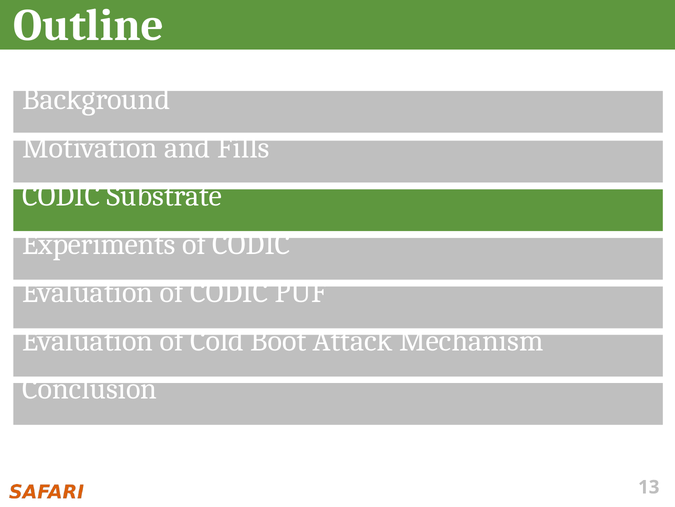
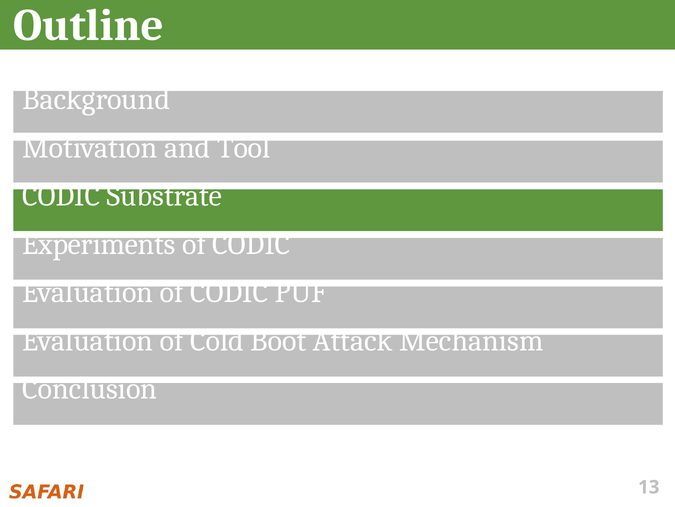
Fills: Fills -> Tool
